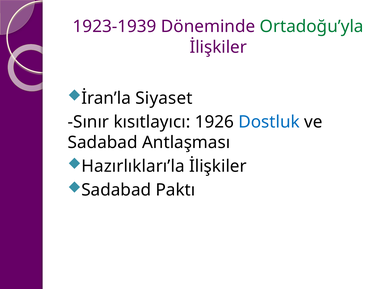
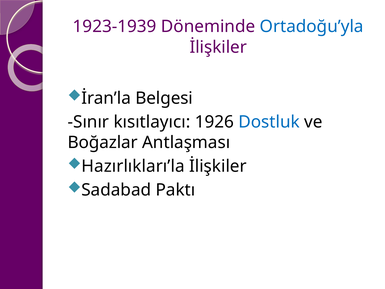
Ortadoğu’yla colour: green -> blue
Siyaset: Siyaset -> Belgesi
Sadabad at (103, 142): Sadabad -> Boğazlar
